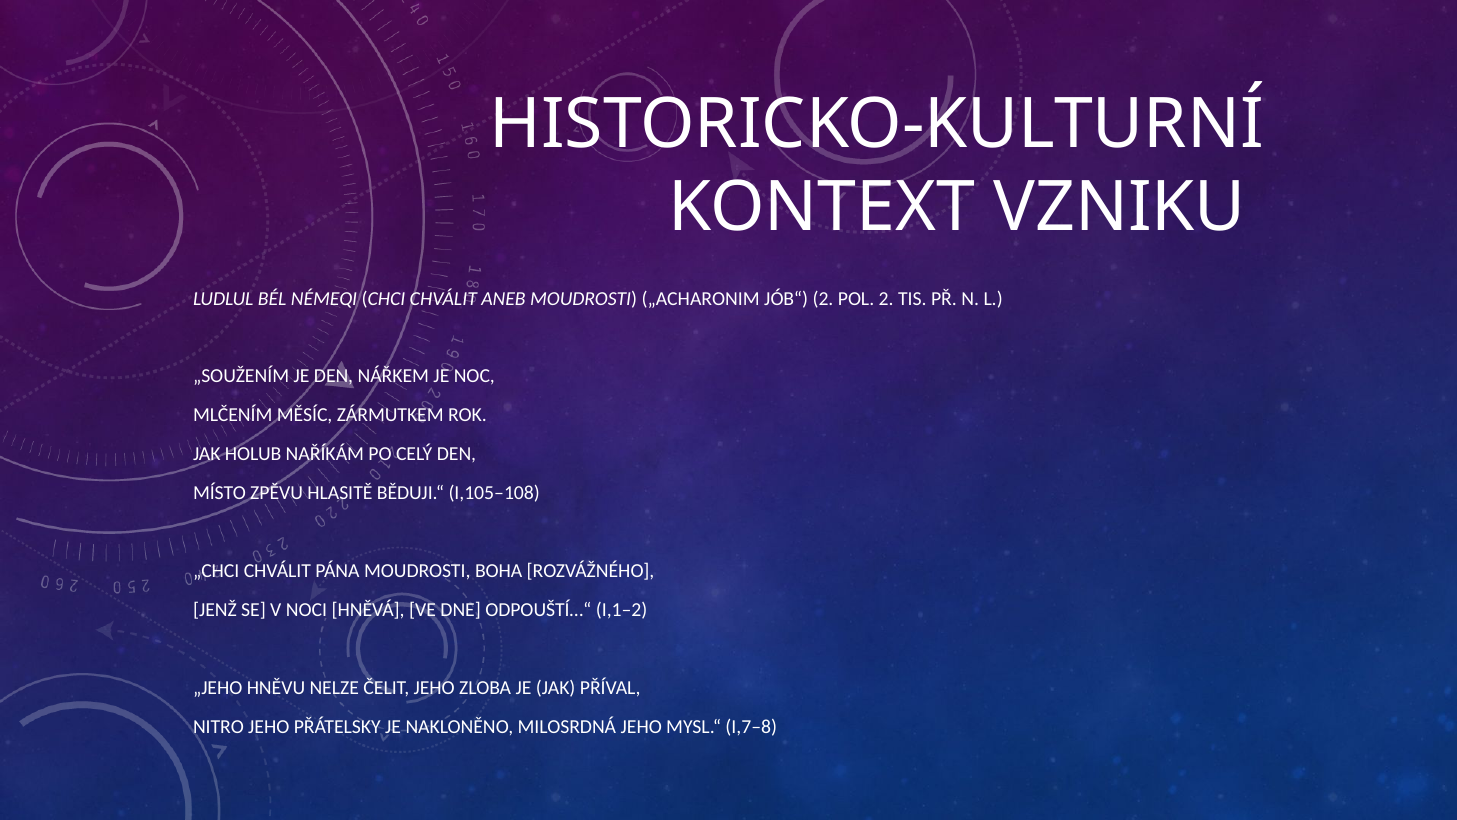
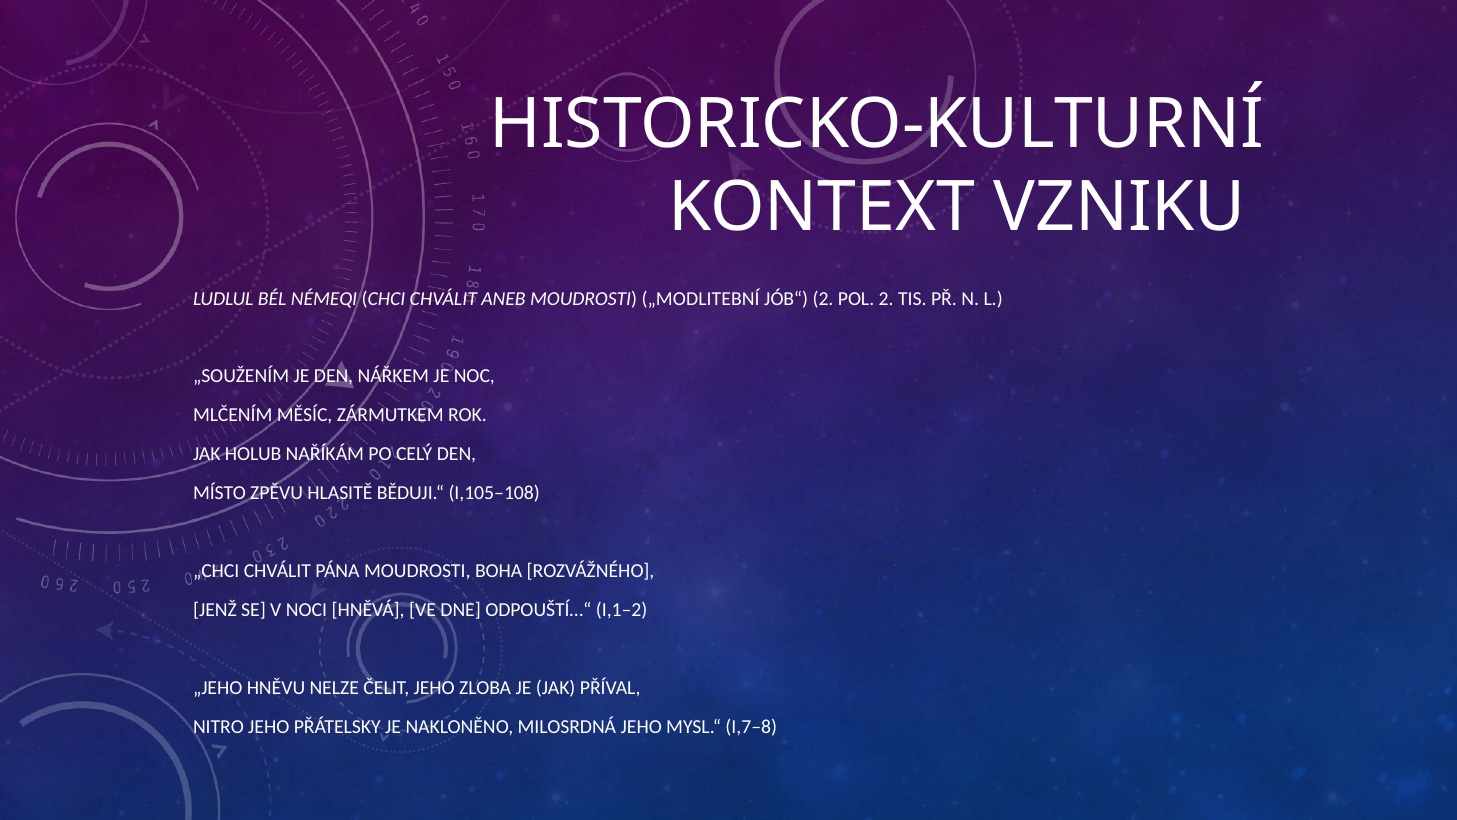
„ACHARONIM: „ACHARONIM -> „MODLITEBNÍ
